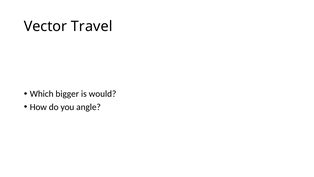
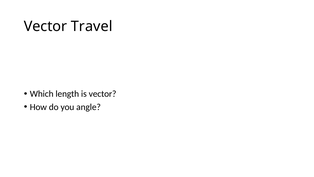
bigger: bigger -> length
is would: would -> vector
